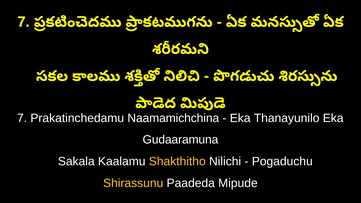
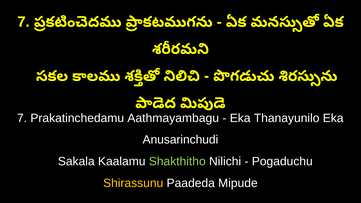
Naamamichchina: Naamamichchina -> Aathmayambagu
Gudaaramuna: Gudaaramuna -> Anusarinchudi
Shakthitho colour: yellow -> light green
